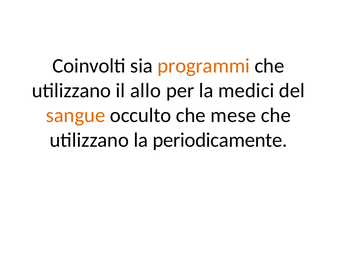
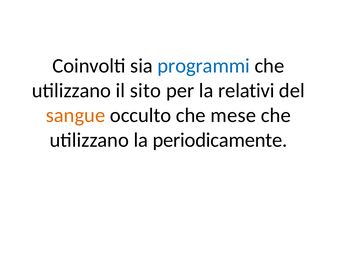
programmi colour: orange -> blue
allo: allo -> sito
medici: medici -> relativi
